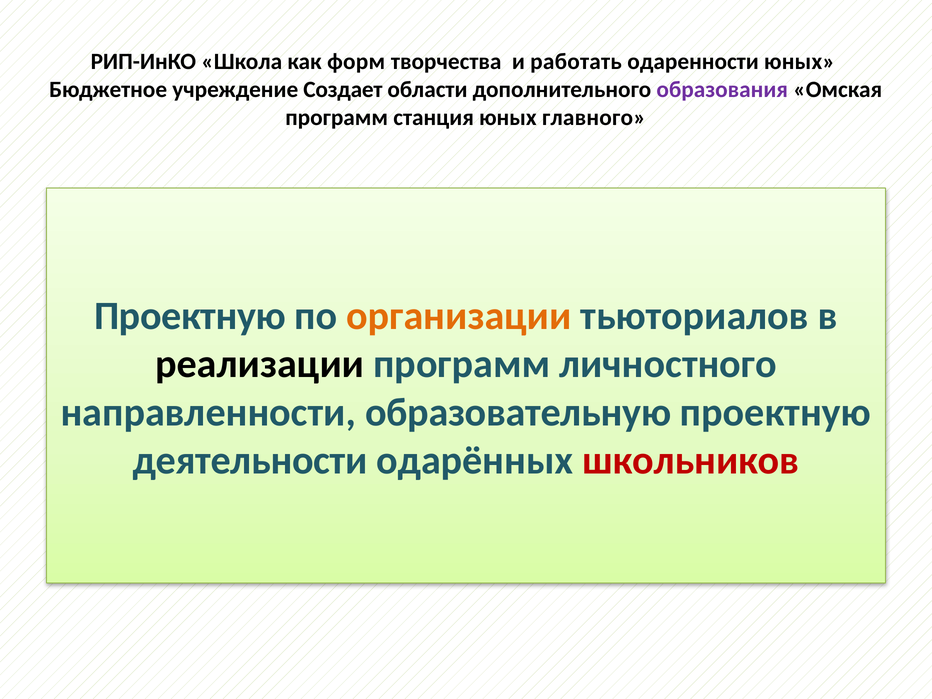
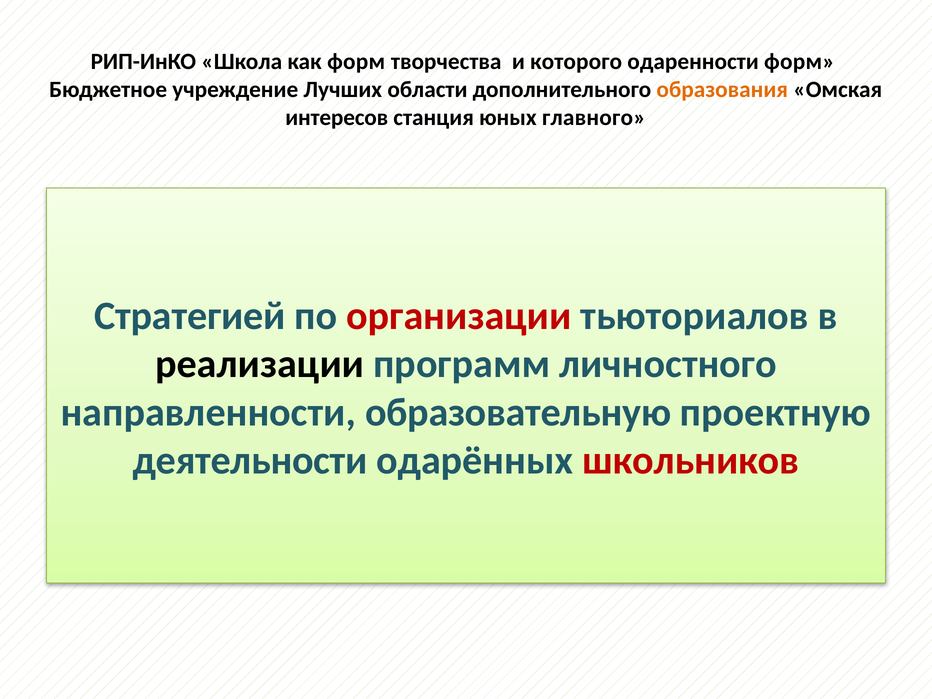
работать: работать -> которого
одаренности юных: юных -> форм
Создает: Создает -> Лучших
образования colour: purple -> orange
программ at (337, 117): программ -> интересов
Проектную at (190, 316): Проектную -> Стратегией
организации colour: orange -> red
